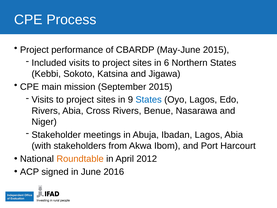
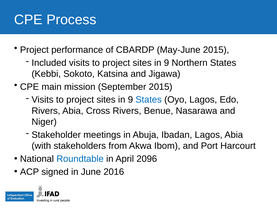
6 at (166, 63): 6 -> 9
Roundtable colour: orange -> blue
2012: 2012 -> 2096
